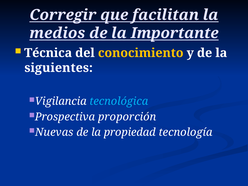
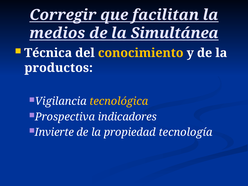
Importante: Importante -> Simultánea
siguientes: siguientes -> productos
tecnológica colour: light blue -> yellow
proporción: proporción -> indicadores
Nuevas: Nuevas -> Invierte
